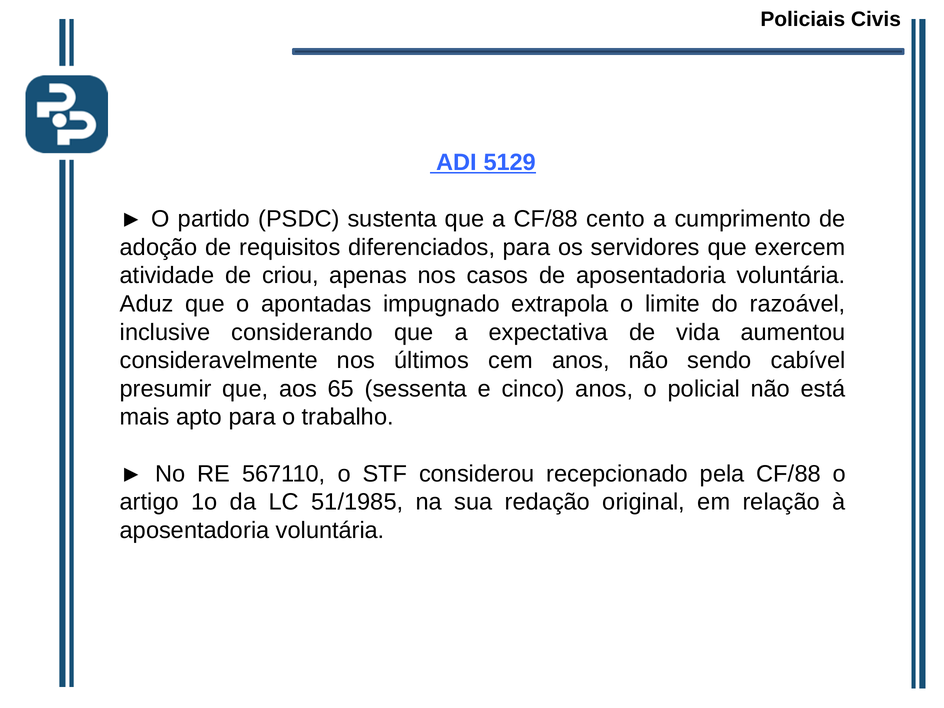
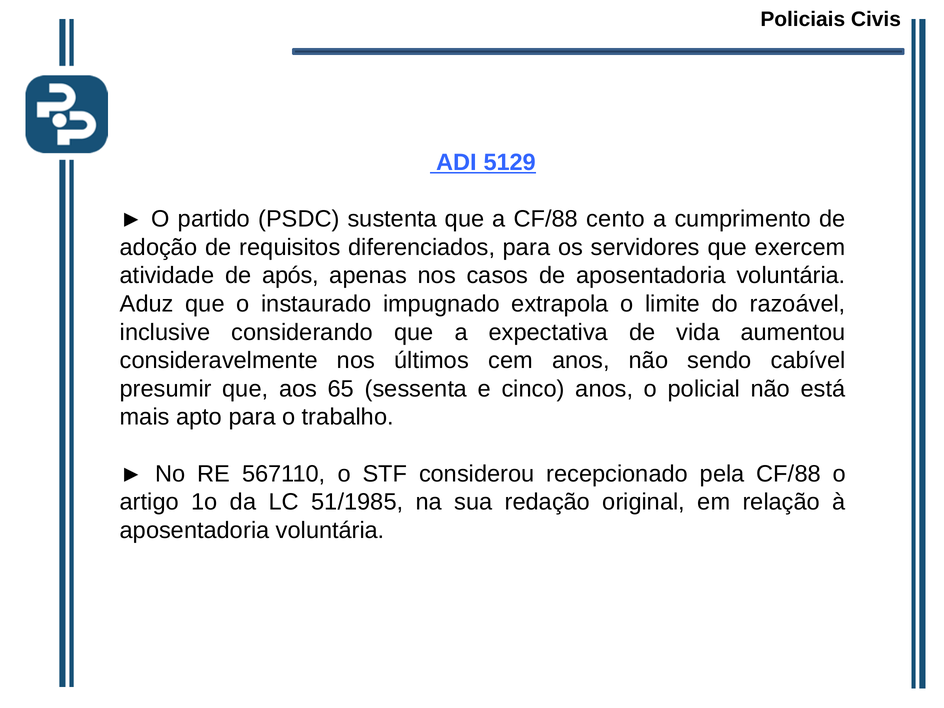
criou: criou -> após
apontadas: apontadas -> instaurado
